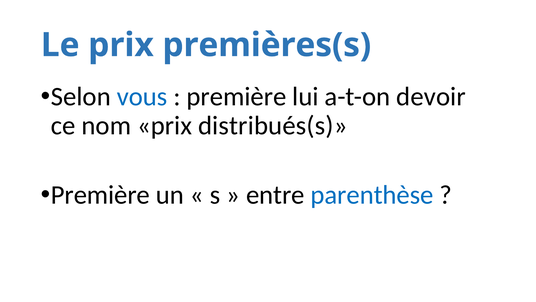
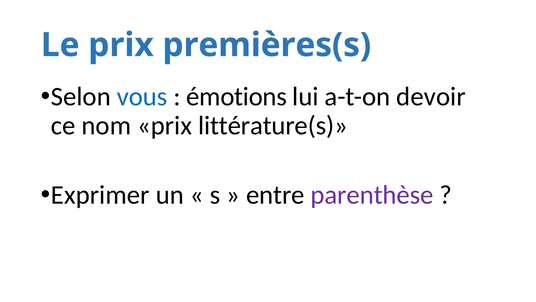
première at (236, 97): première -> émotions
distribués(s: distribués(s -> littérature(s
Première at (100, 195): Première -> Exprimer
parenthèse colour: blue -> purple
